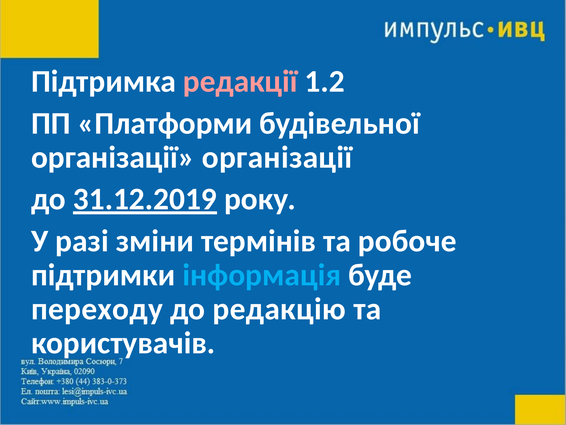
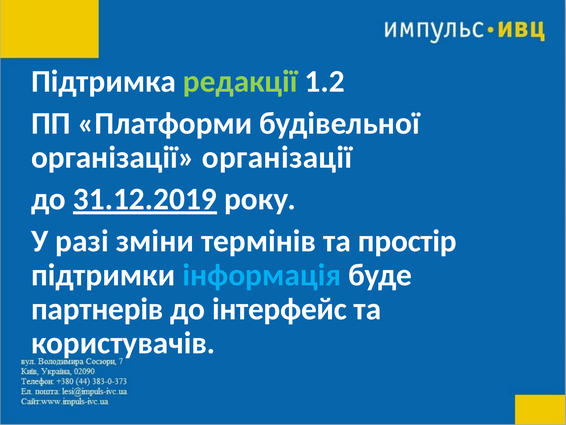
редакції colour: pink -> light green
робоче: робоче -> простір
переходу: переходу -> партнерів
редакцію: редакцію -> інтерфейс
